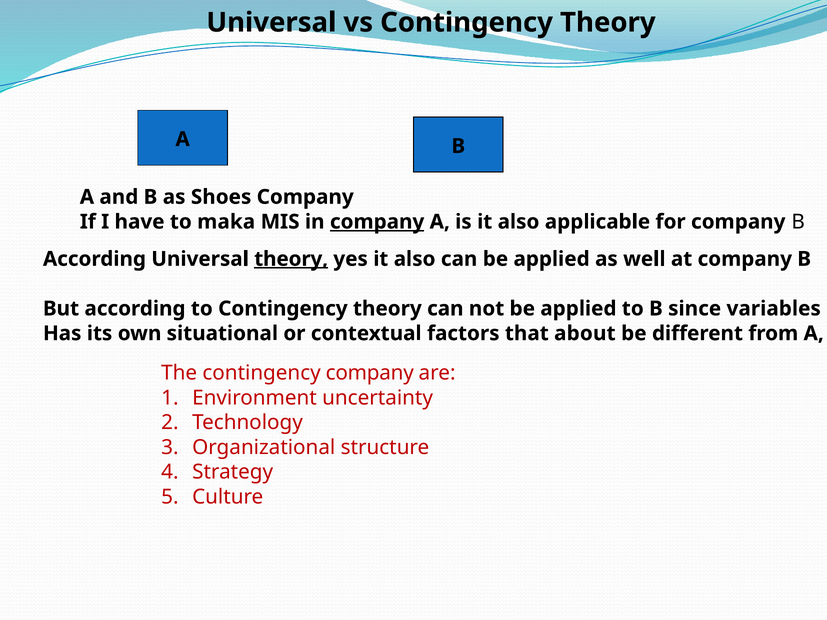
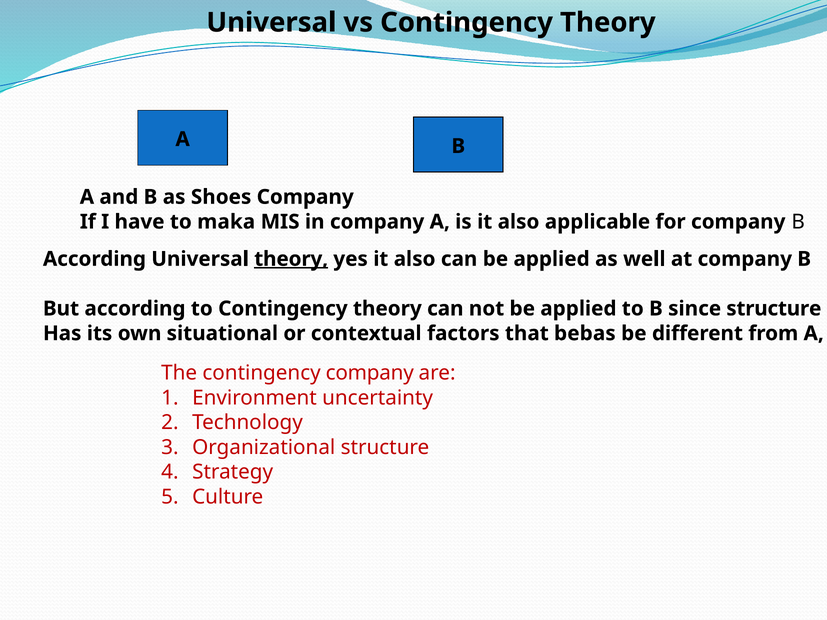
company at (377, 222) underline: present -> none
since variables: variables -> structure
about: about -> bebas
